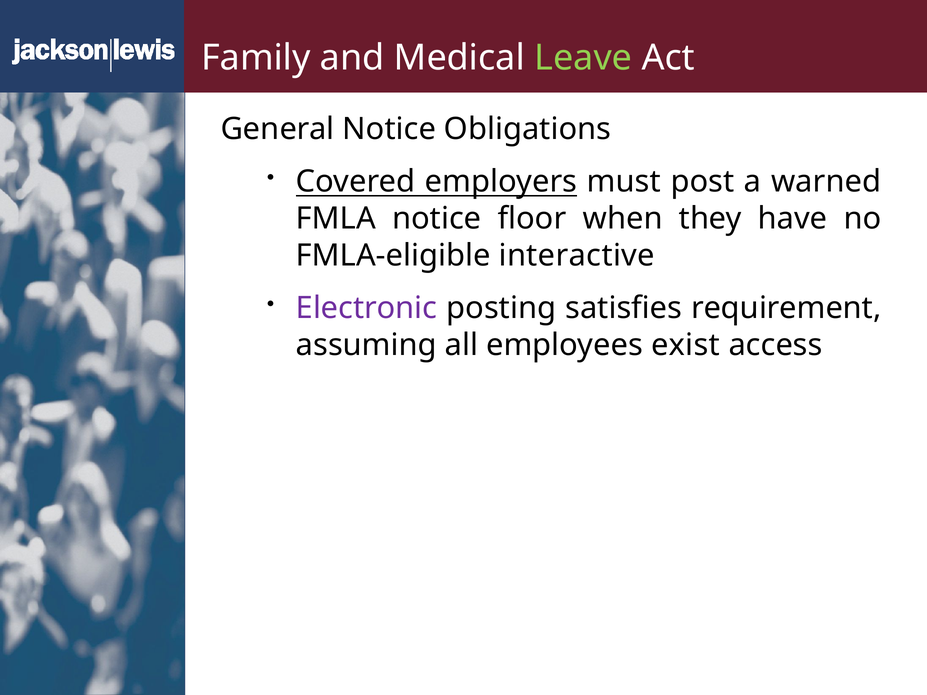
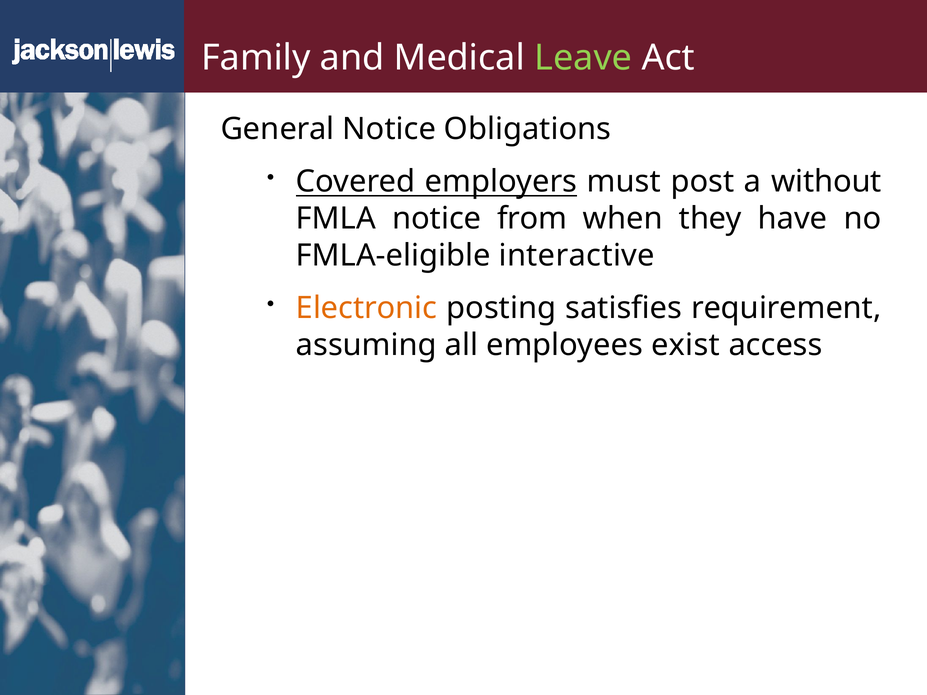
warned: warned -> without
floor: floor -> from
Electronic colour: purple -> orange
